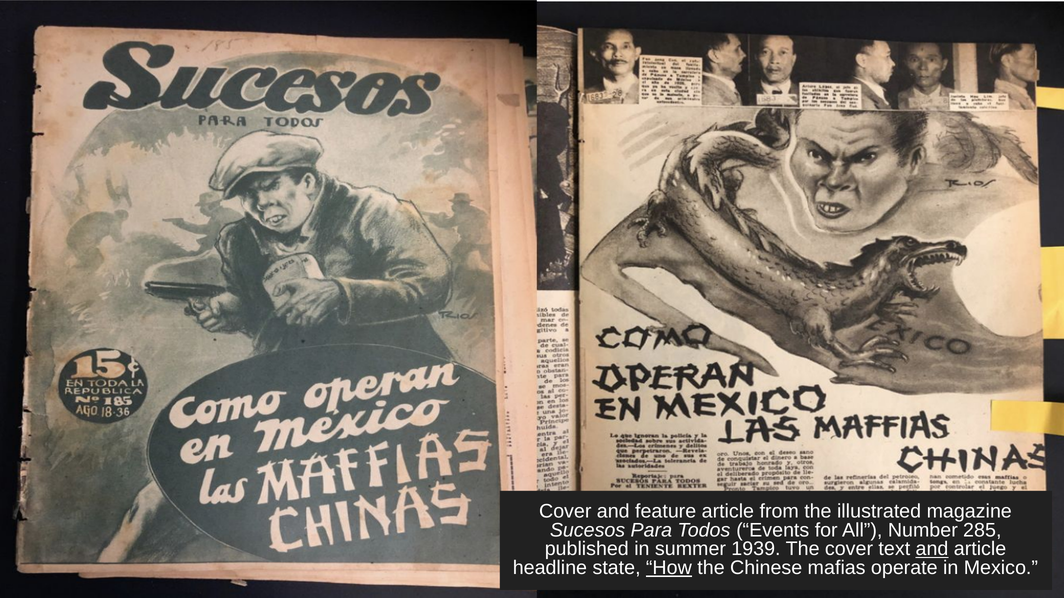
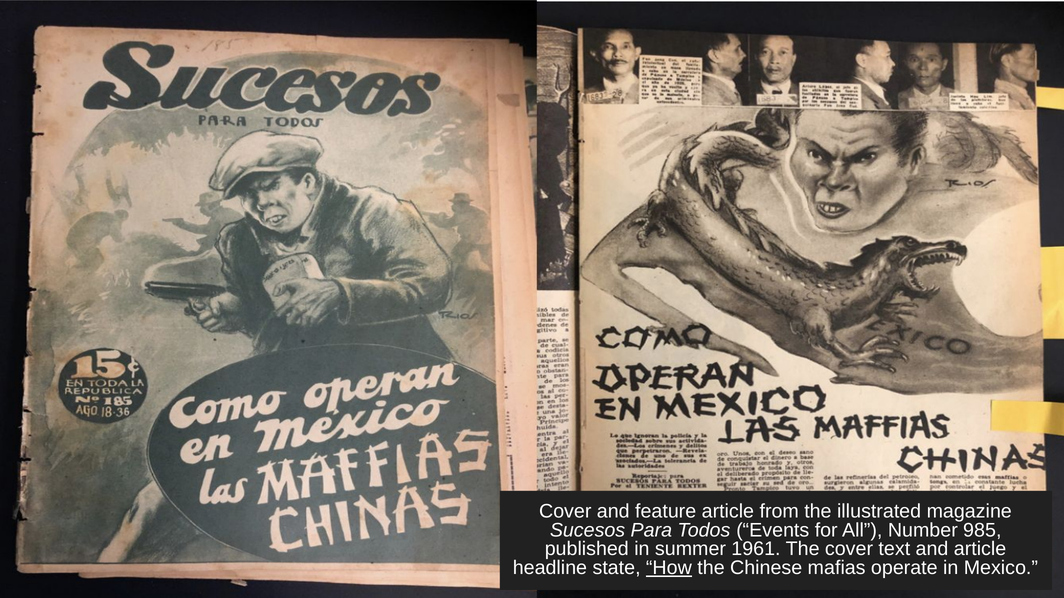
285: 285 -> 985
1939: 1939 -> 1961
and at (932, 549) underline: present -> none
